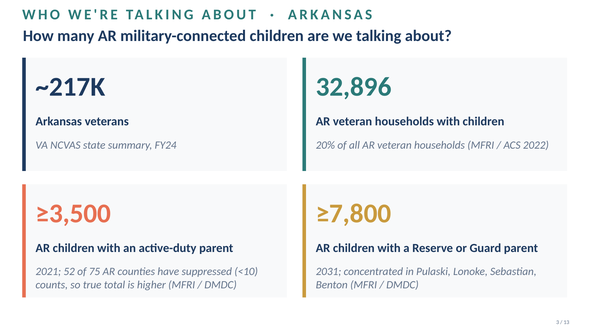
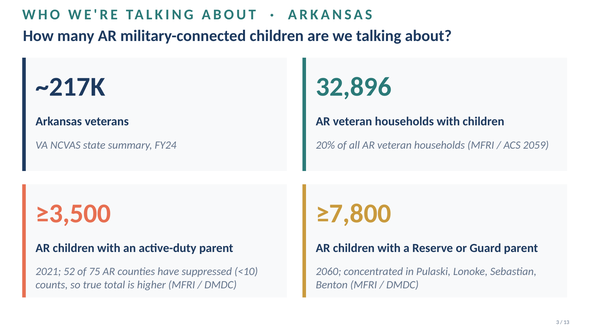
2022: 2022 -> 2059
2031: 2031 -> 2060
